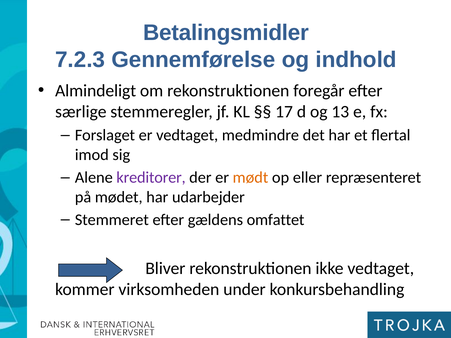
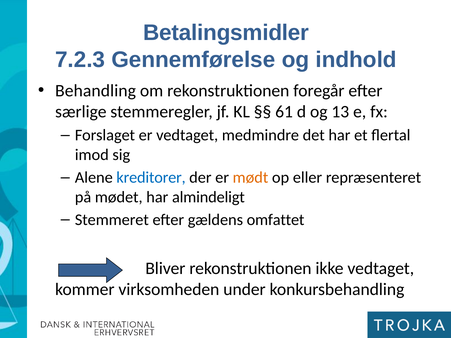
Almindeligt: Almindeligt -> Behandling
17: 17 -> 61
kreditorer colour: purple -> blue
udarbejder: udarbejder -> almindeligt
